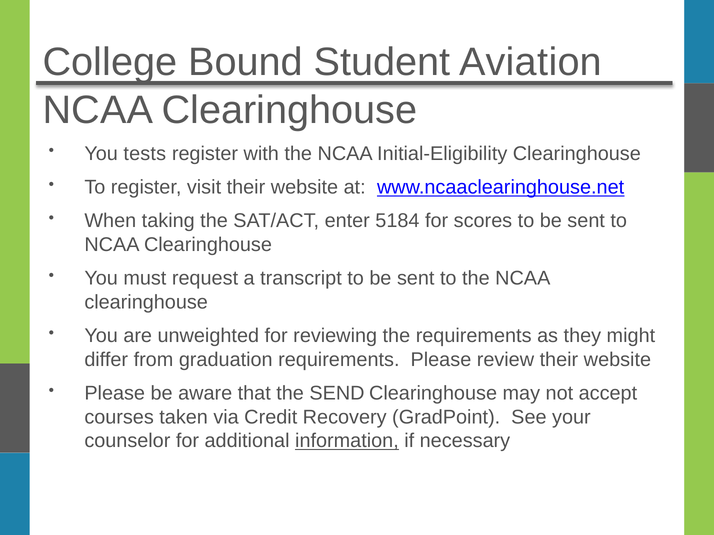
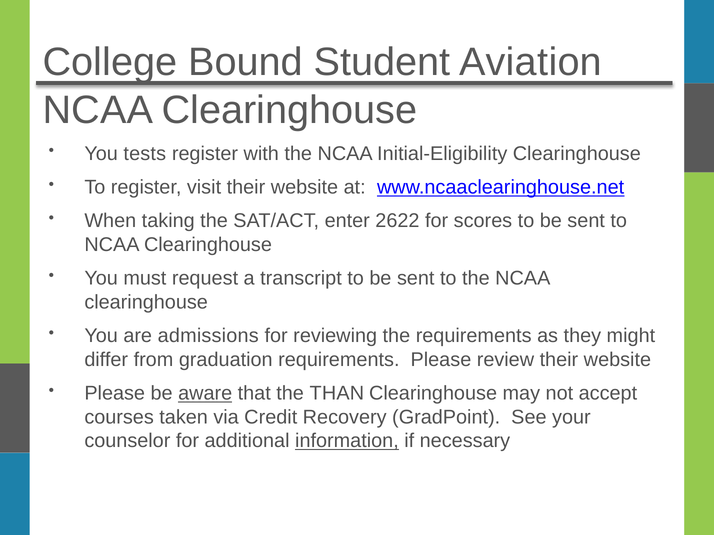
5184: 5184 -> 2622
unweighted: unweighted -> admissions
aware underline: none -> present
SEND: SEND -> THAN
